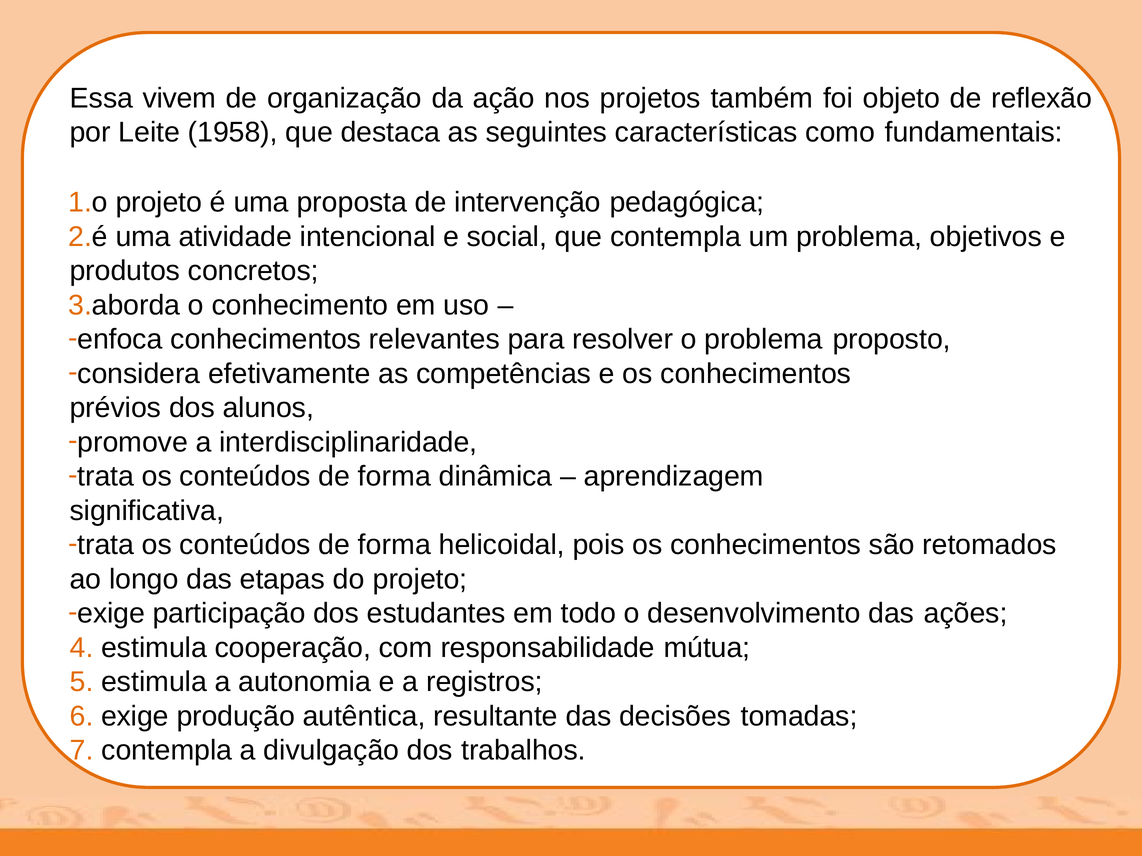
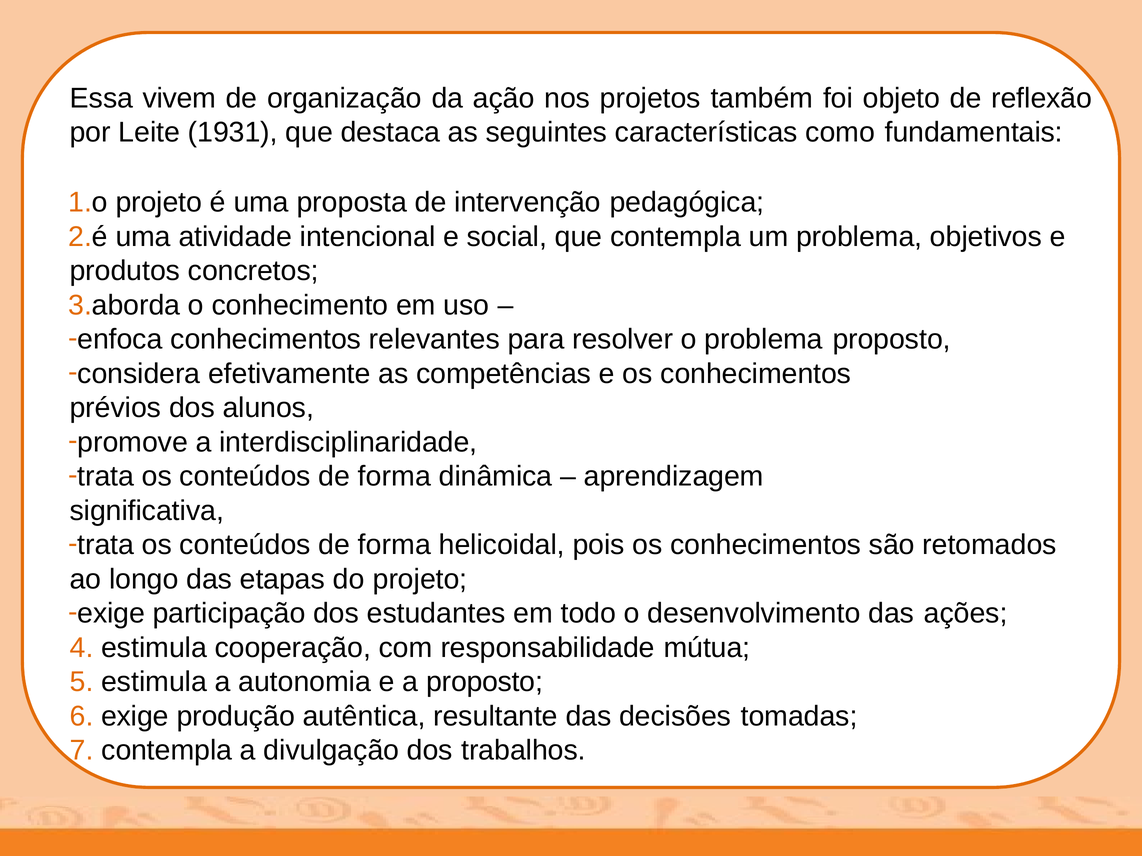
1958: 1958 -> 1931
a registros: registros -> proposto
